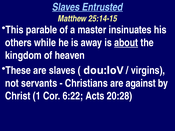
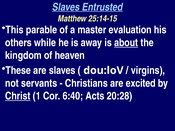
insinuates: insinuates -> evaluation
against: against -> excited
Christ underline: none -> present
6:22: 6:22 -> 6:40
